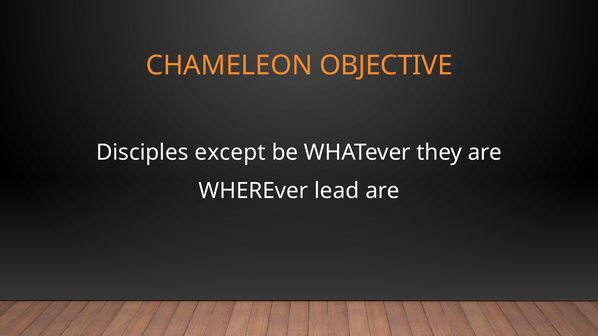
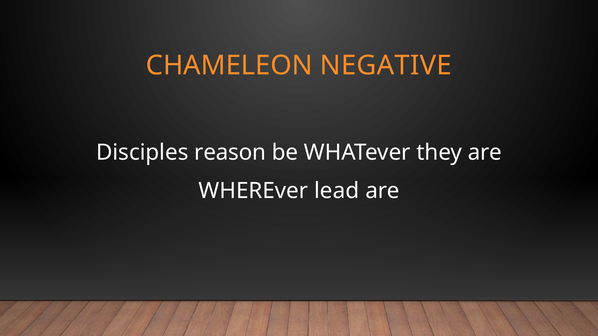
OBJECTIVE: OBJECTIVE -> NEGATIVE
except: except -> reason
